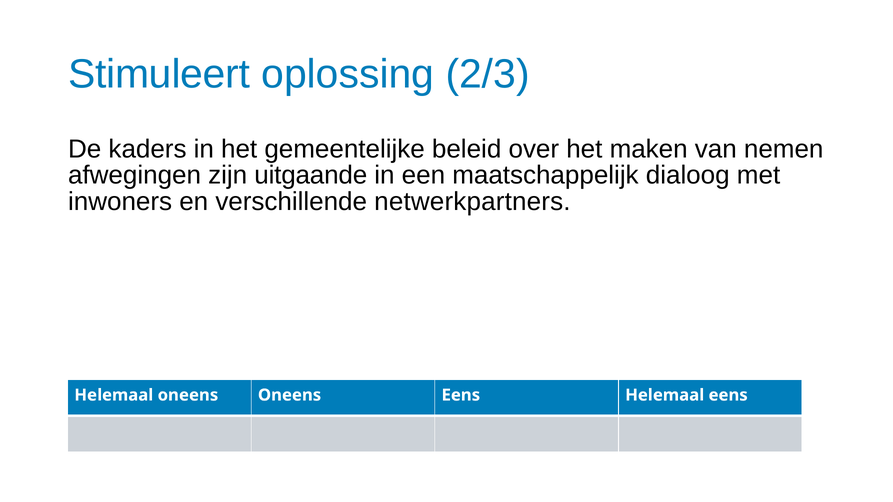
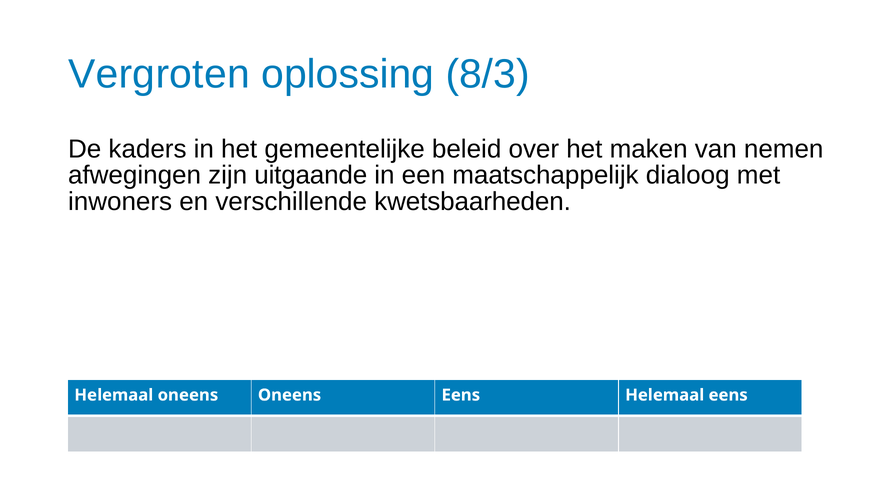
Stimuleert: Stimuleert -> Vergroten
2/3: 2/3 -> 8/3
netwerkpartners: netwerkpartners -> kwetsbaarheden
